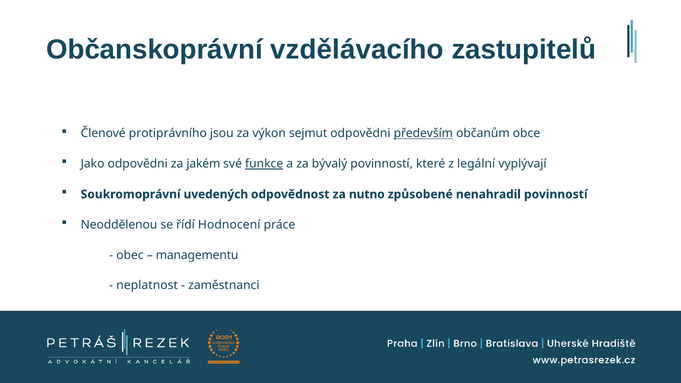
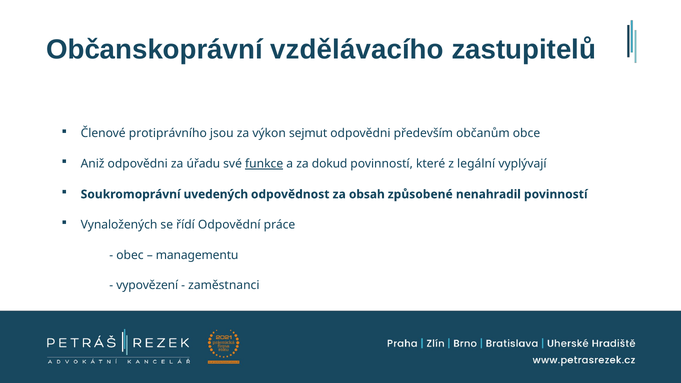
především underline: present -> none
Jako: Jako -> Aniž
jakém: jakém -> úřadu
bývalý: bývalý -> dokud
nutno: nutno -> obsah
Neoddělenou: Neoddělenou -> Vynaložených
Hodnocení: Hodnocení -> Odpovědní
neplatnost: neplatnost -> vypovězení
